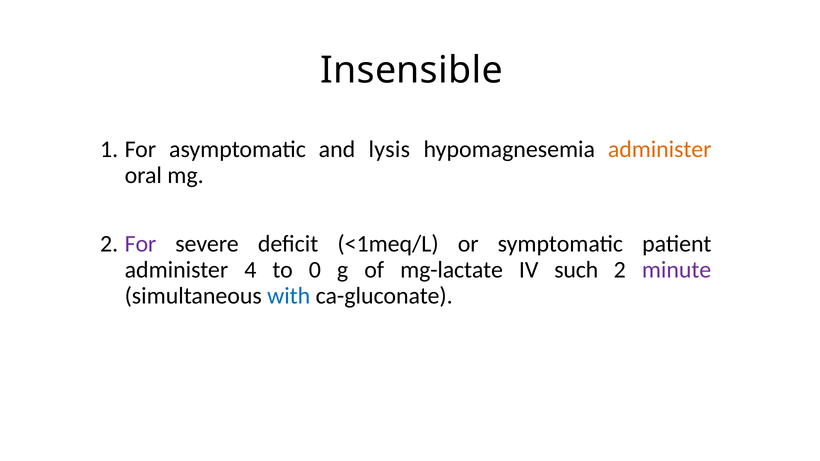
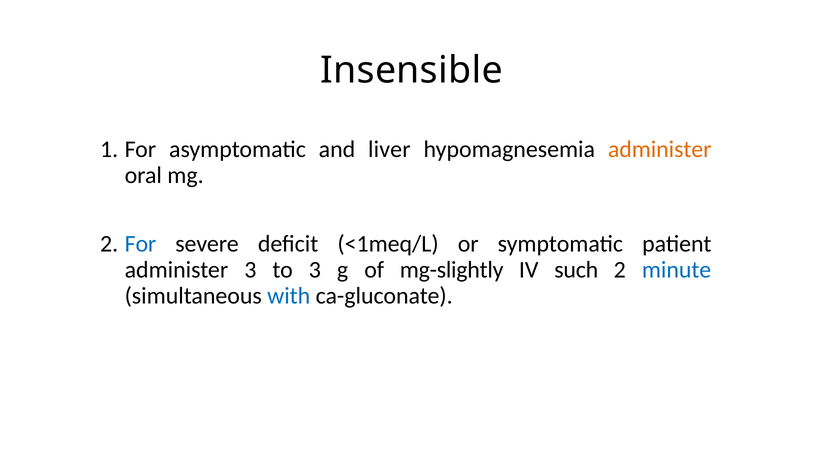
lysis: lysis -> liver
For at (140, 244) colour: purple -> blue
administer 4: 4 -> 3
to 0: 0 -> 3
mg-lactate: mg-lactate -> mg-slightly
minute colour: purple -> blue
